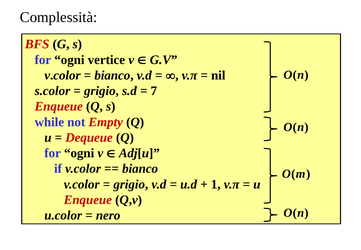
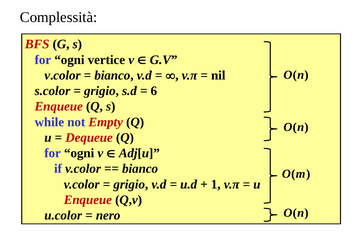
7: 7 -> 6
